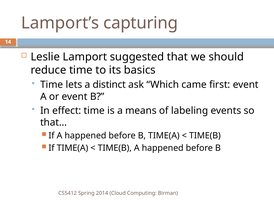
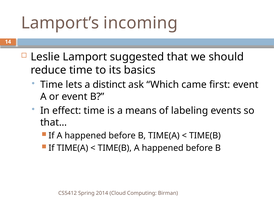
capturing: capturing -> incoming
